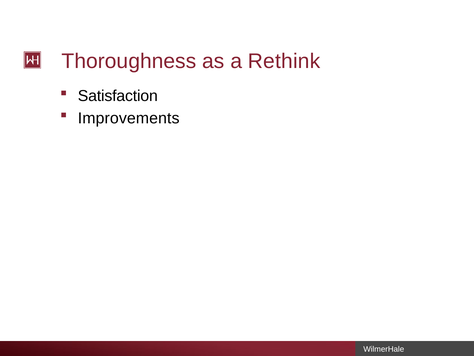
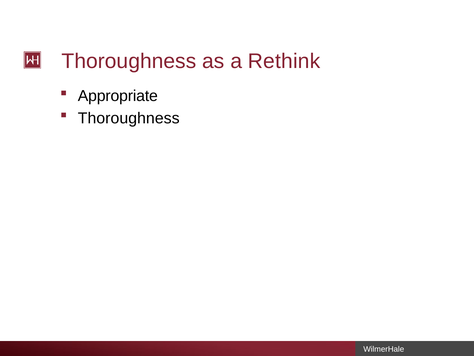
Satisfaction: Satisfaction -> Appropriate
Improvements at (129, 118): Improvements -> Thoroughness
